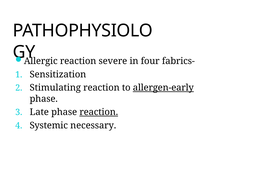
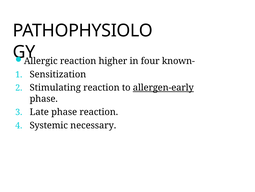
severe: severe -> higher
fabrics-: fabrics- -> known-
reaction at (99, 112) underline: present -> none
